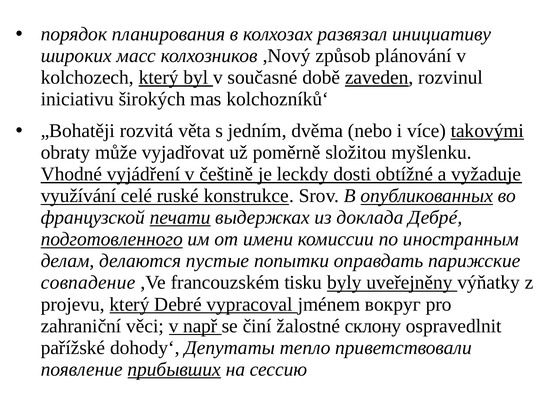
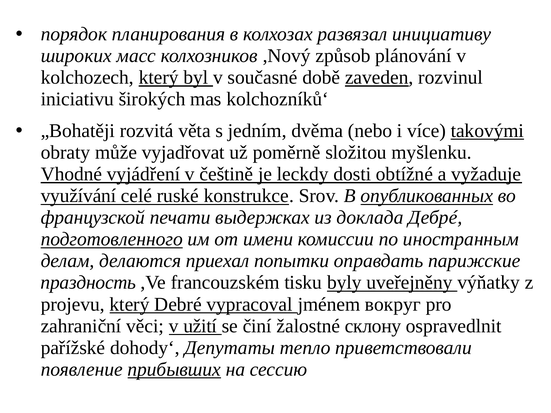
печати underline: present -> none
пустые: пустые -> приехал
совпадение: совпадение -> праздность
např: např -> užití
